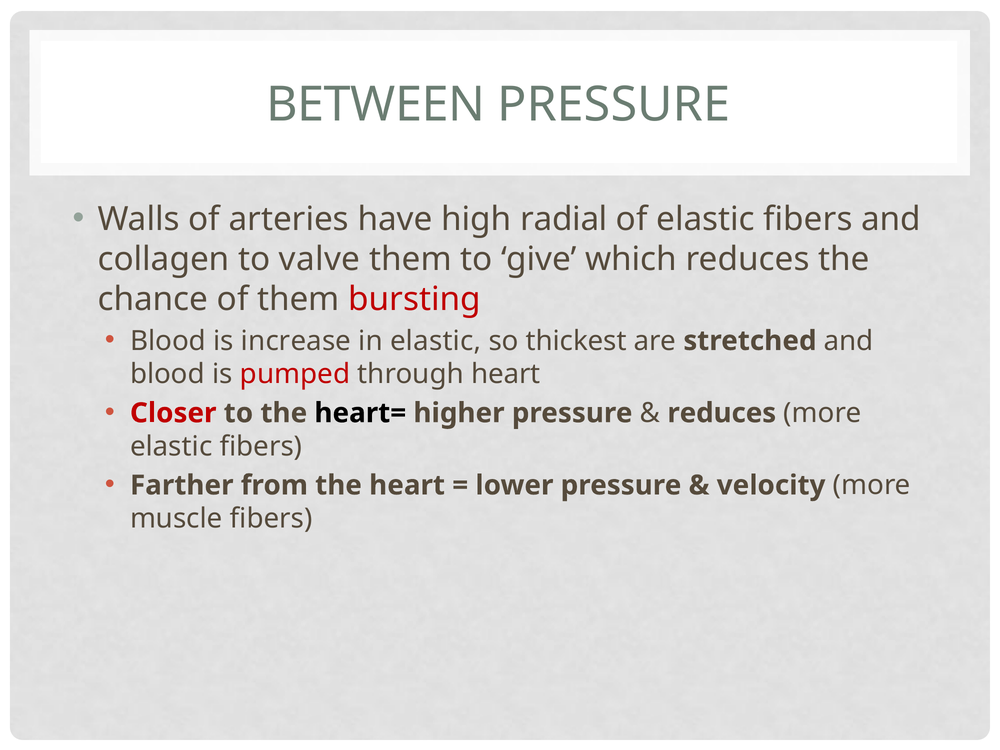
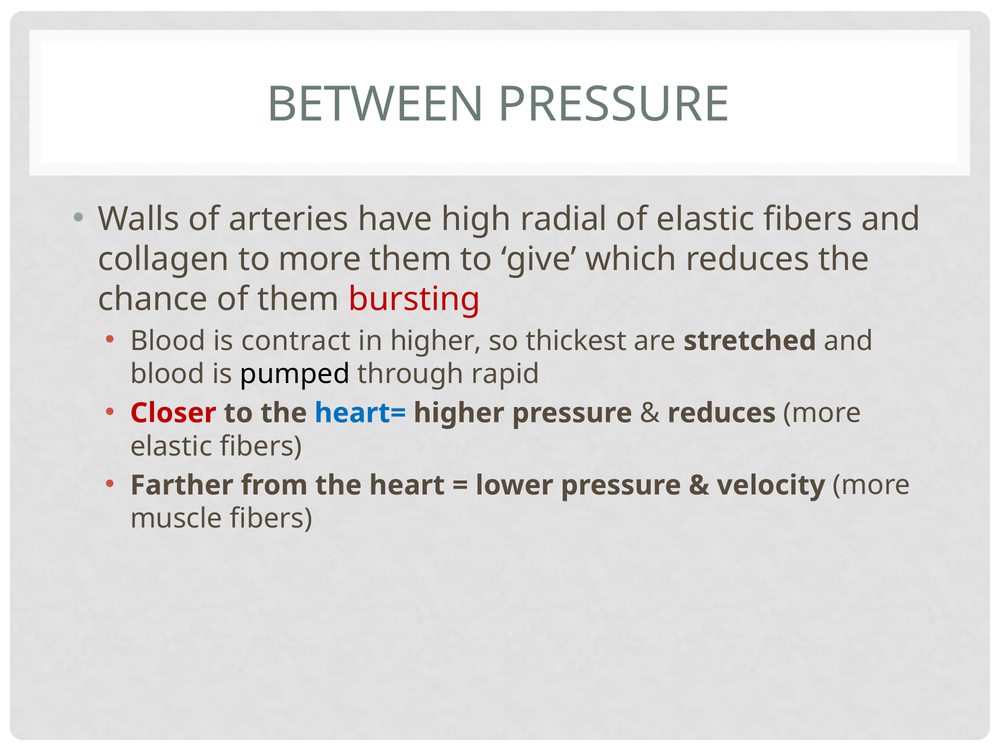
to valve: valve -> more
increase: increase -> contract
in elastic: elastic -> higher
pumped colour: red -> black
through heart: heart -> rapid
heart= colour: black -> blue
